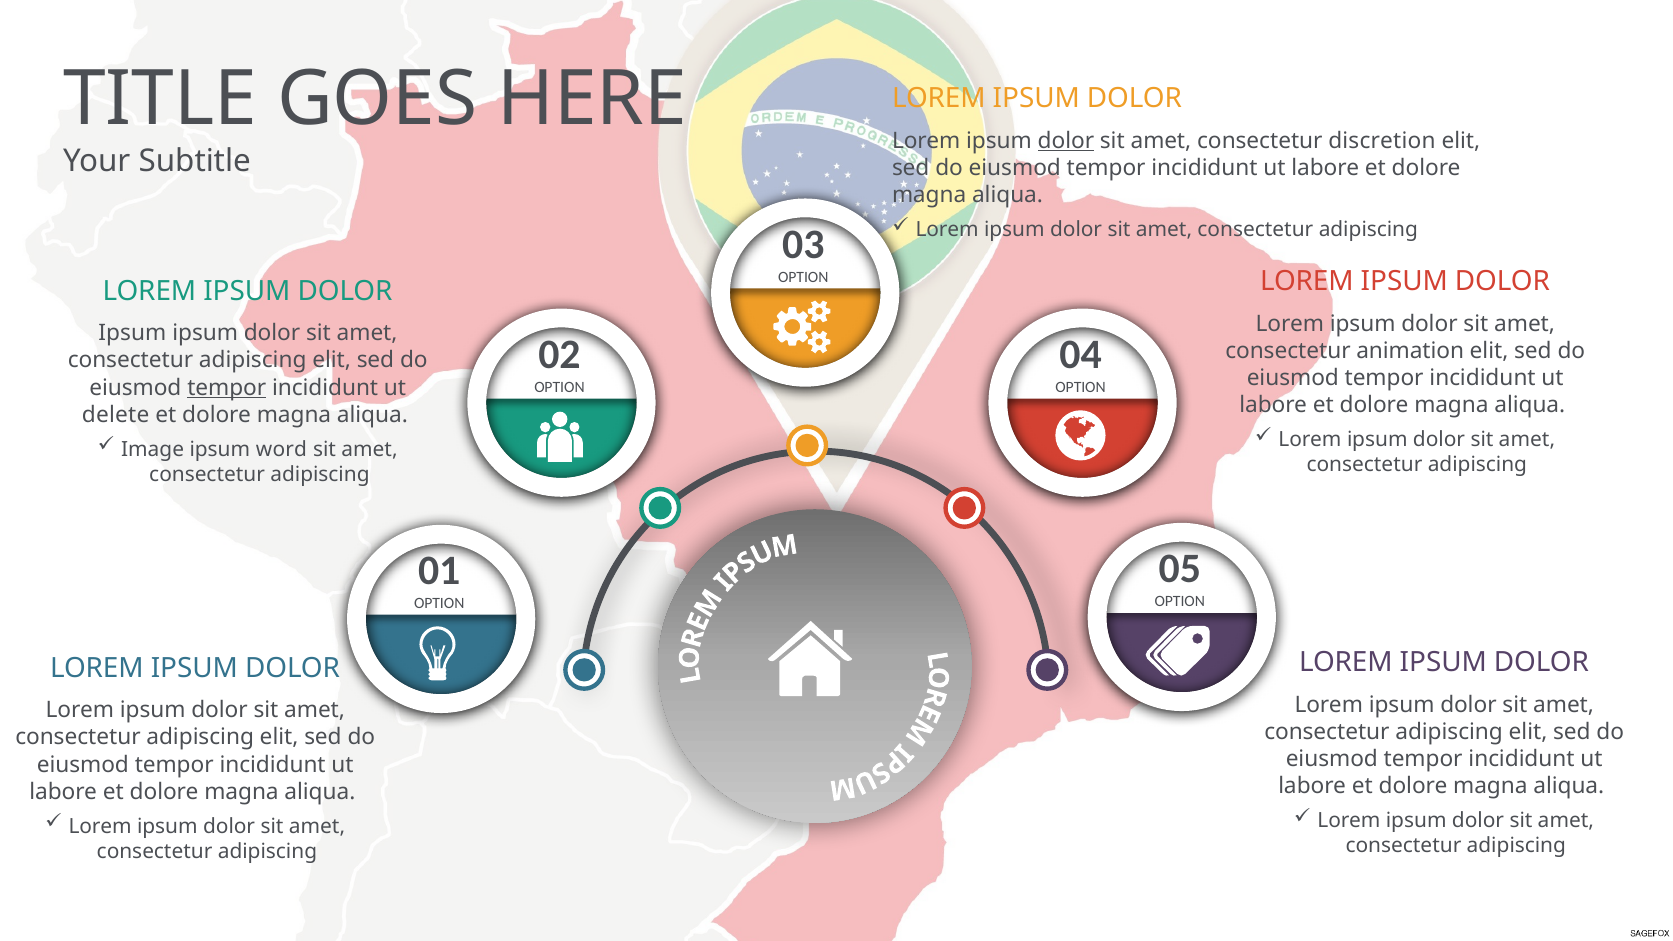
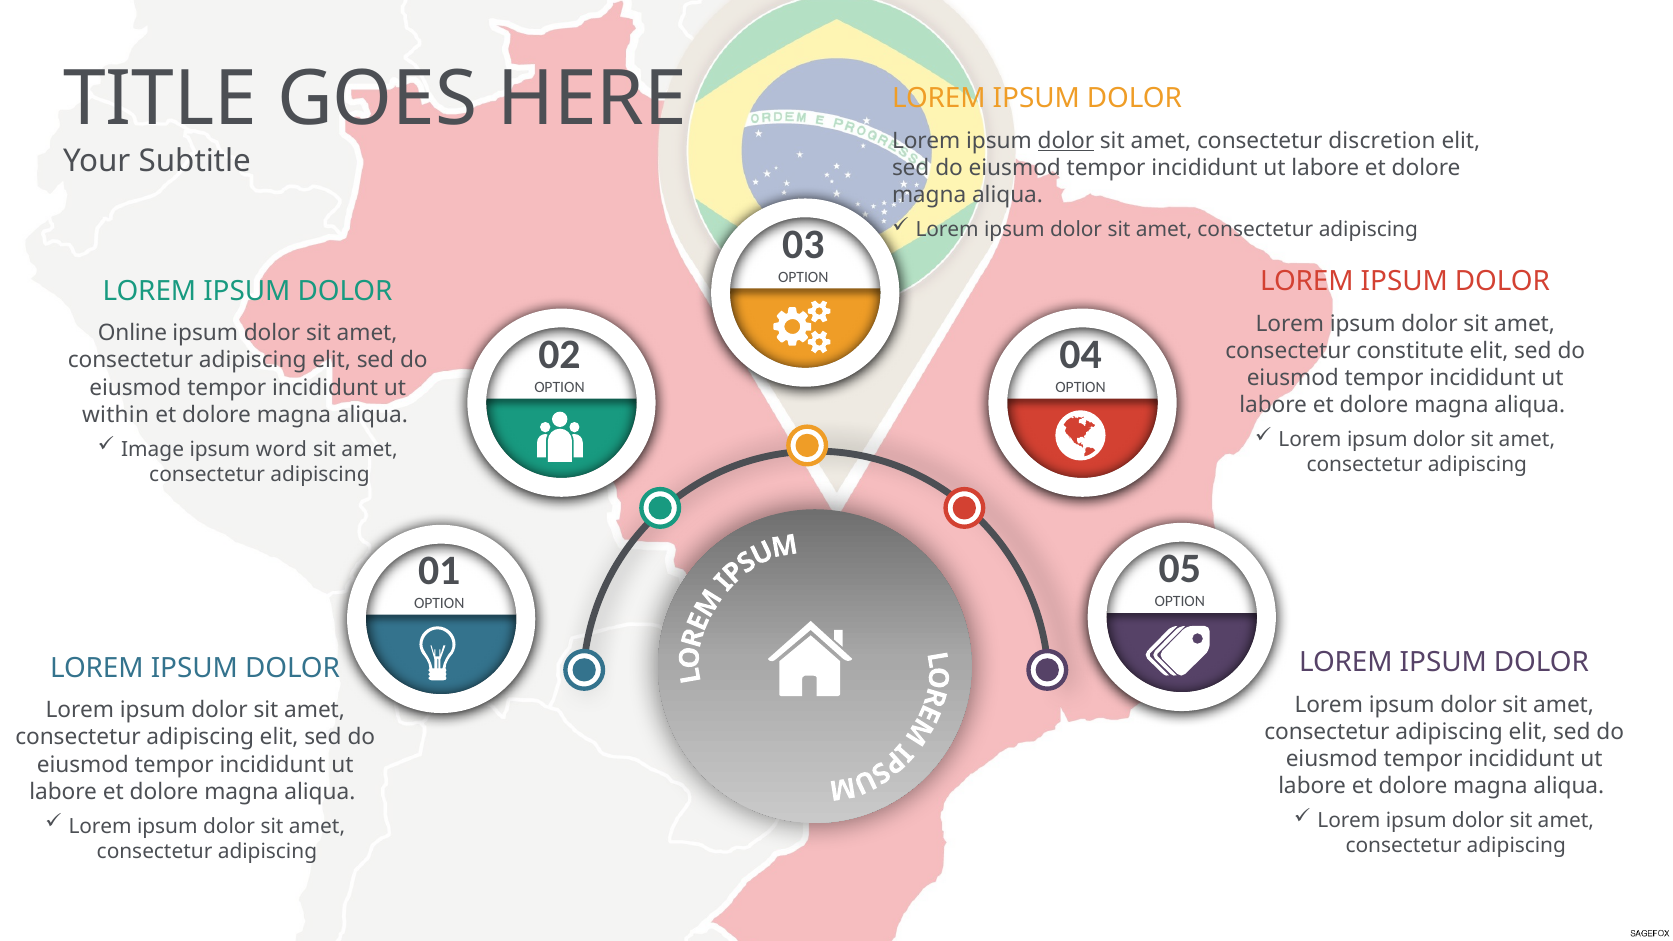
Ipsum at (132, 333): Ipsum -> Online
animation: animation -> constitute
tempor at (227, 388) underline: present -> none
delete: delete -> within
